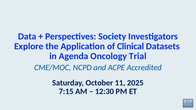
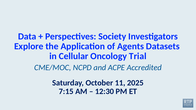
Clinical: Clinical -> Agents
Agenda: Agenda -> Cellular
